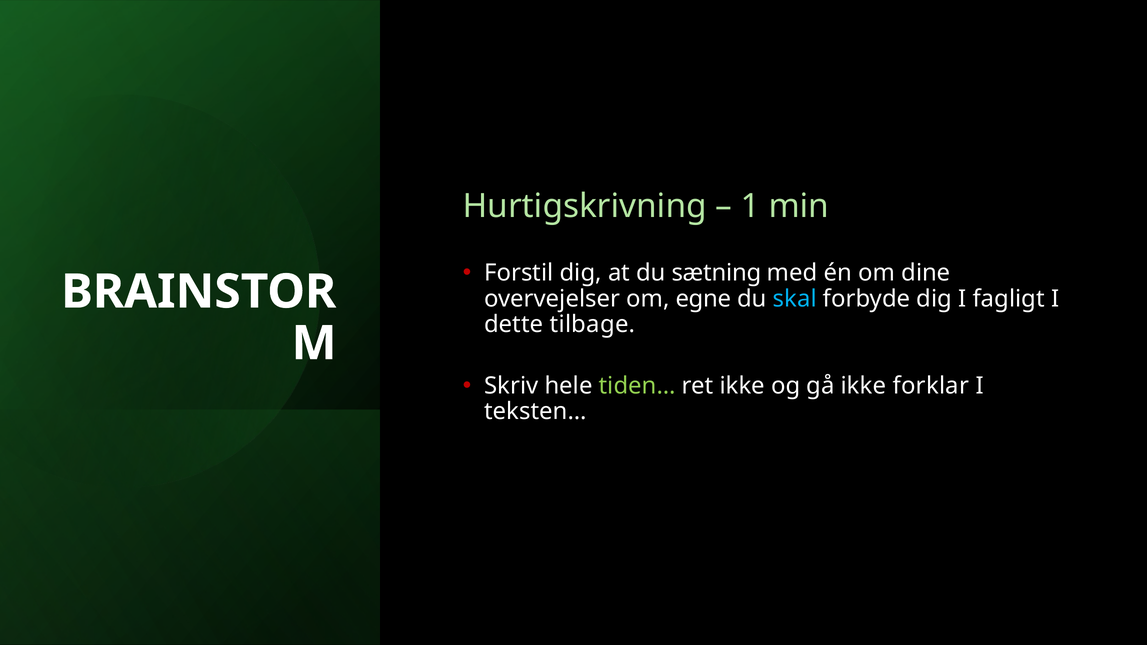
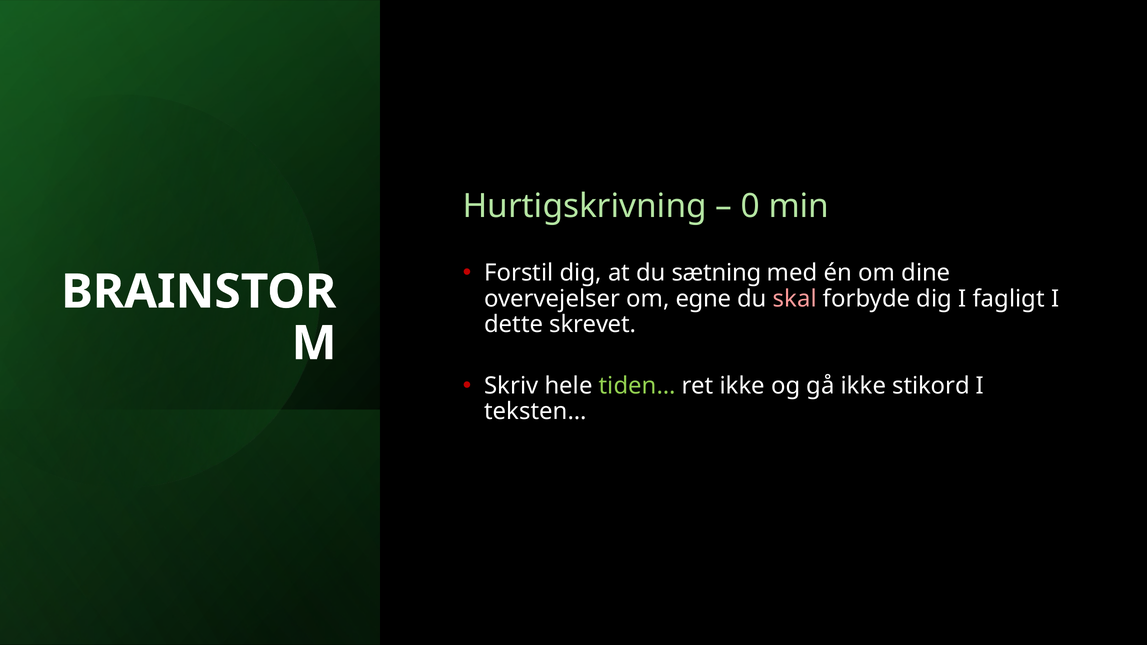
1: 1 -> 0
skal colour: light blue -> pink
tilbage: tilbage -> skrevet
forklar: forklar -> stikord
